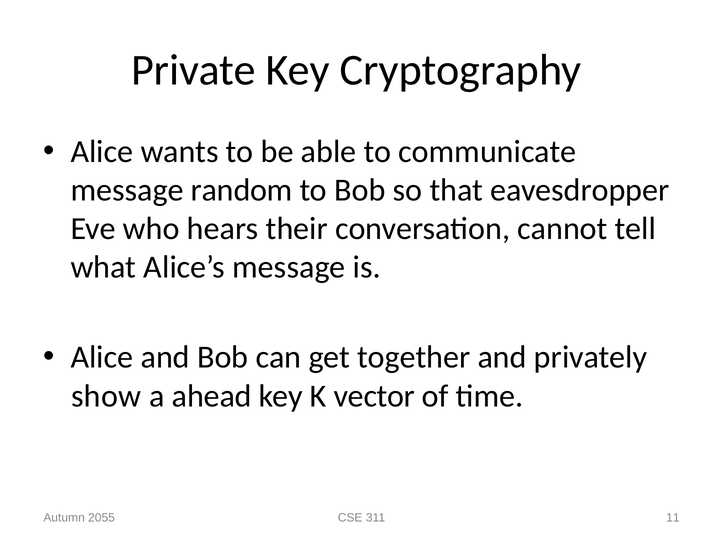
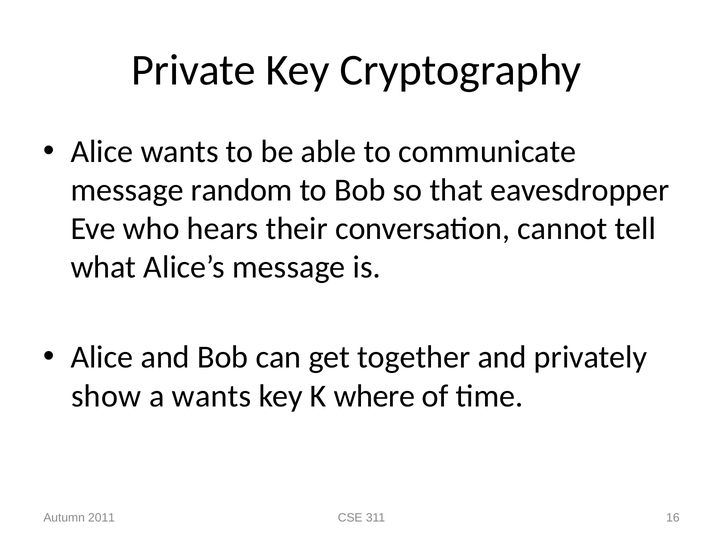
a ahead: ahead -> wants
vector: vector -> where
2055: 2055 -> 2011
11: 11 -> 16
